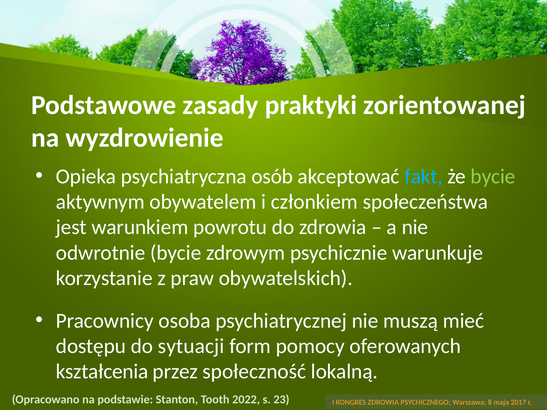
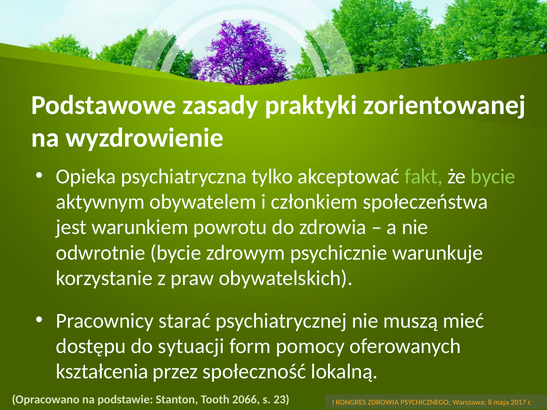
osób: osób -> tylko
fakt colour: light blue -> light green
osoba: osoba -> starać
2022: 2022 -> 2066
